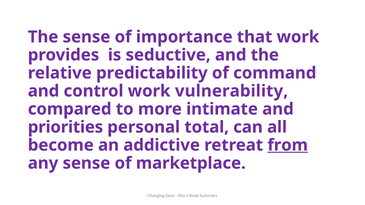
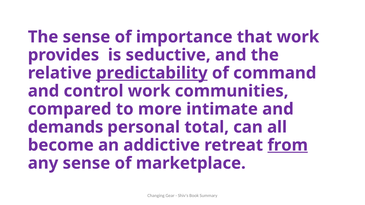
predictability underline: none -> present
vulnerability: vulnerability -> communities
priorities: priorities -> demands
